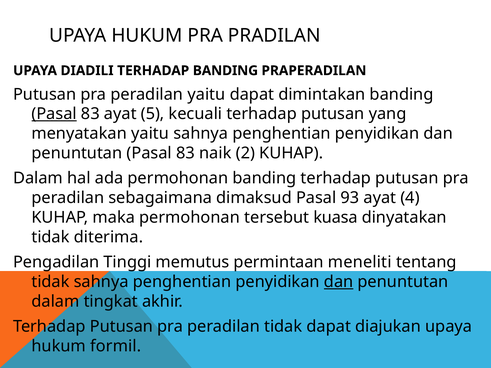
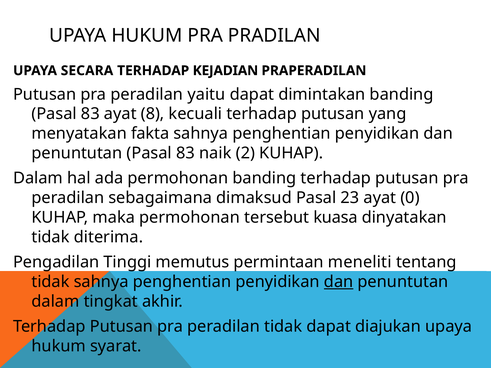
DIADILI: DIADILI -> SECARA
TERHADAP BANDING: BANDING -> KEJADIAN
Pasal at (54, 114) underline: present -> none
5: 5 -> 8
menyatakan yaitu: yaitu -> fakta
93: 93 -> 23
4: 4 -> 0
formil: formil -> syarat
